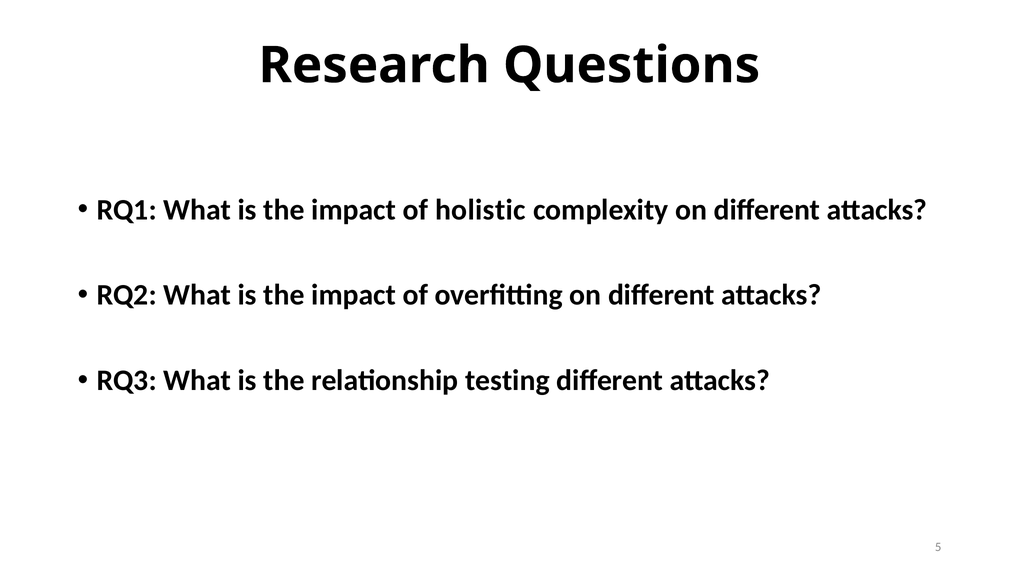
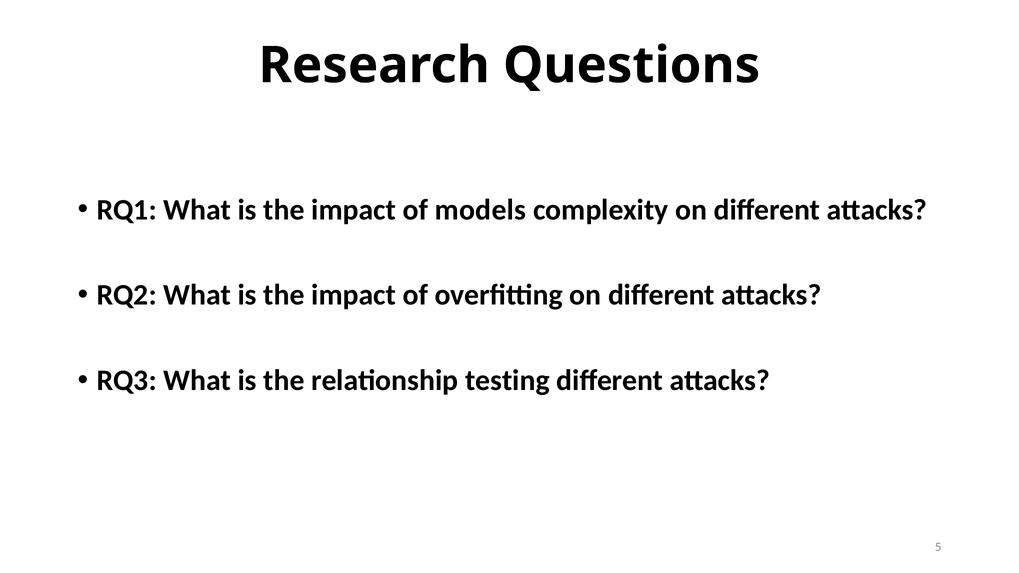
holistic: holistic -> models
